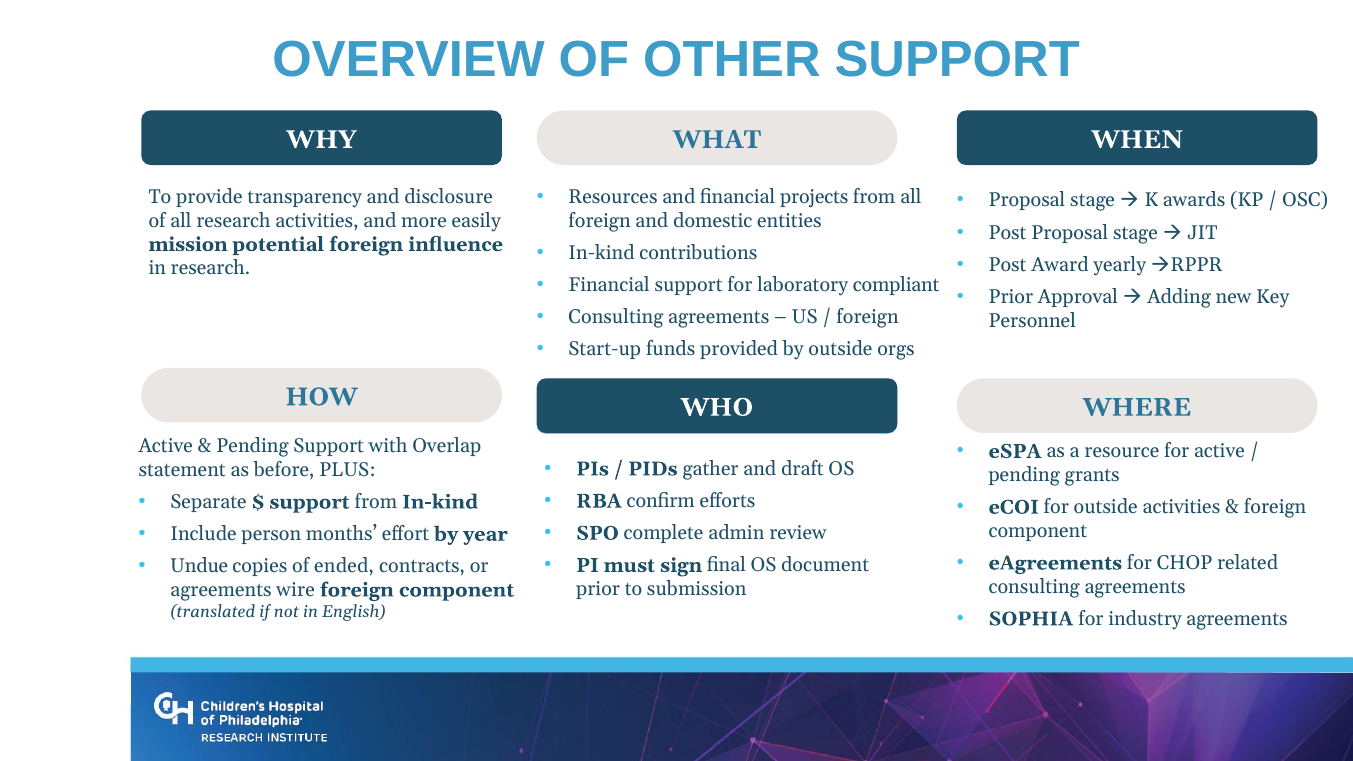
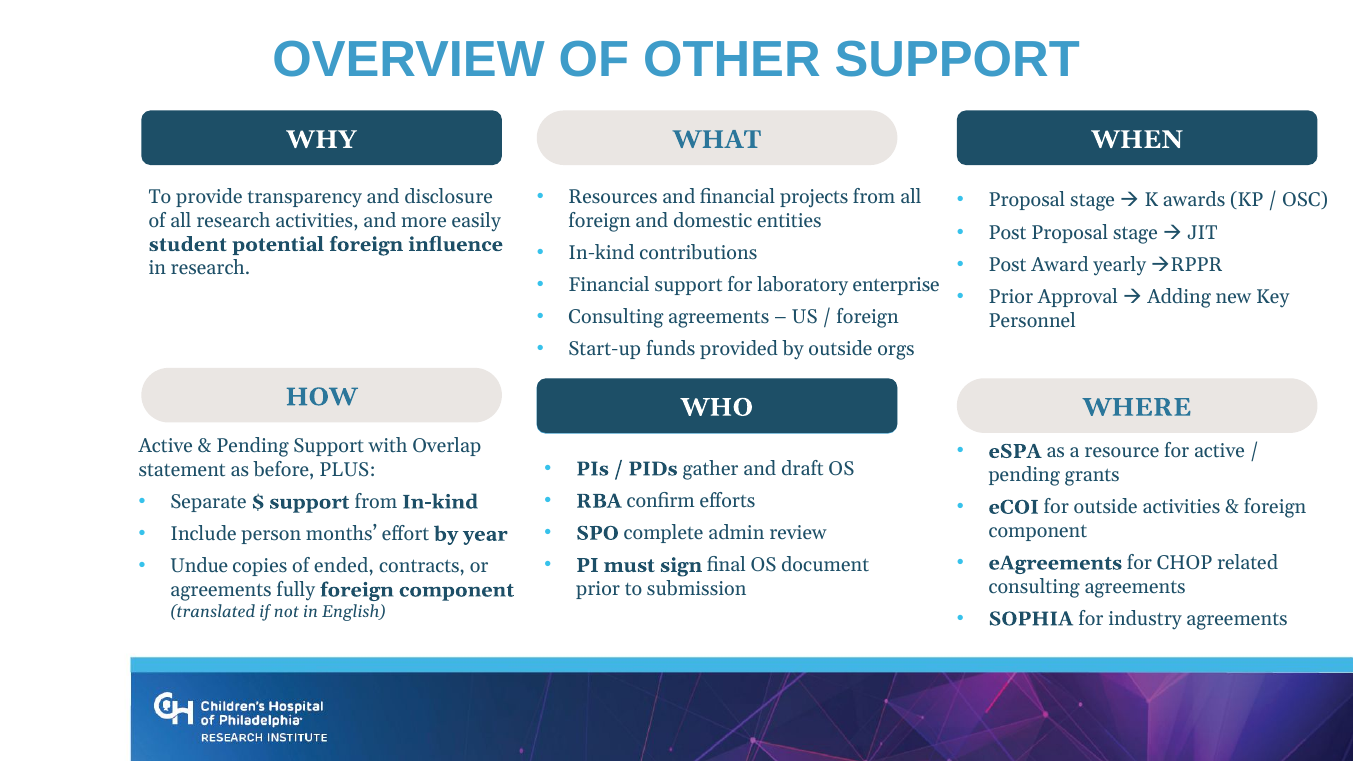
mission: mission -> student
compliant: compliant -> enterprise
wire: wire -> fully
